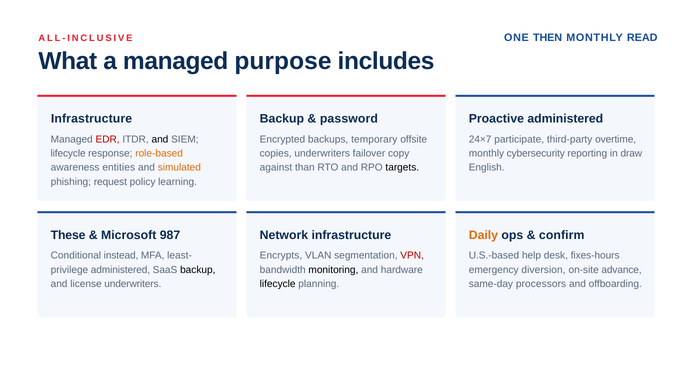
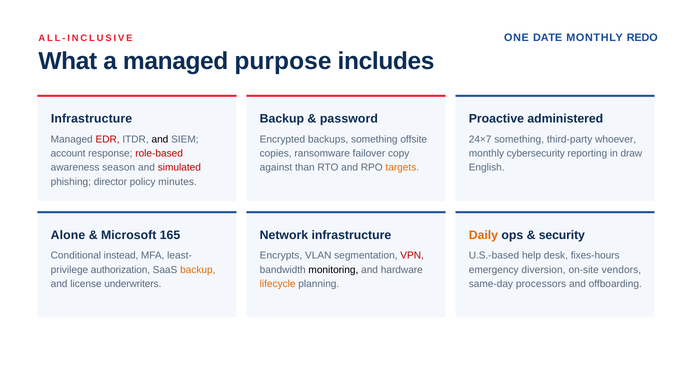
THEN: THEN -> DATE
READ: READ -> REDO
24×7 participate: participate -> something
overtime: overtime -> whoever
backups temporary: temporary -> something
lifecycle at (68, 154): lifecycle -> account
role-based colour: orange -> red
copies underwriters: underwriters -> ransomware
entities: entities -> season
simulated colour: orange -> red
targets colour: black -> orange
request: request -> director
learning: learning -> minutes
These: These -> Alone
987: 987 -> 165
confirm: confirm -> security
administered at (120, 270): administered -> authorization
backup at (198, 270) colour: black -> orange
advance: advance -> vendors
lifecycle at (278, 284) colour: black -> orange
